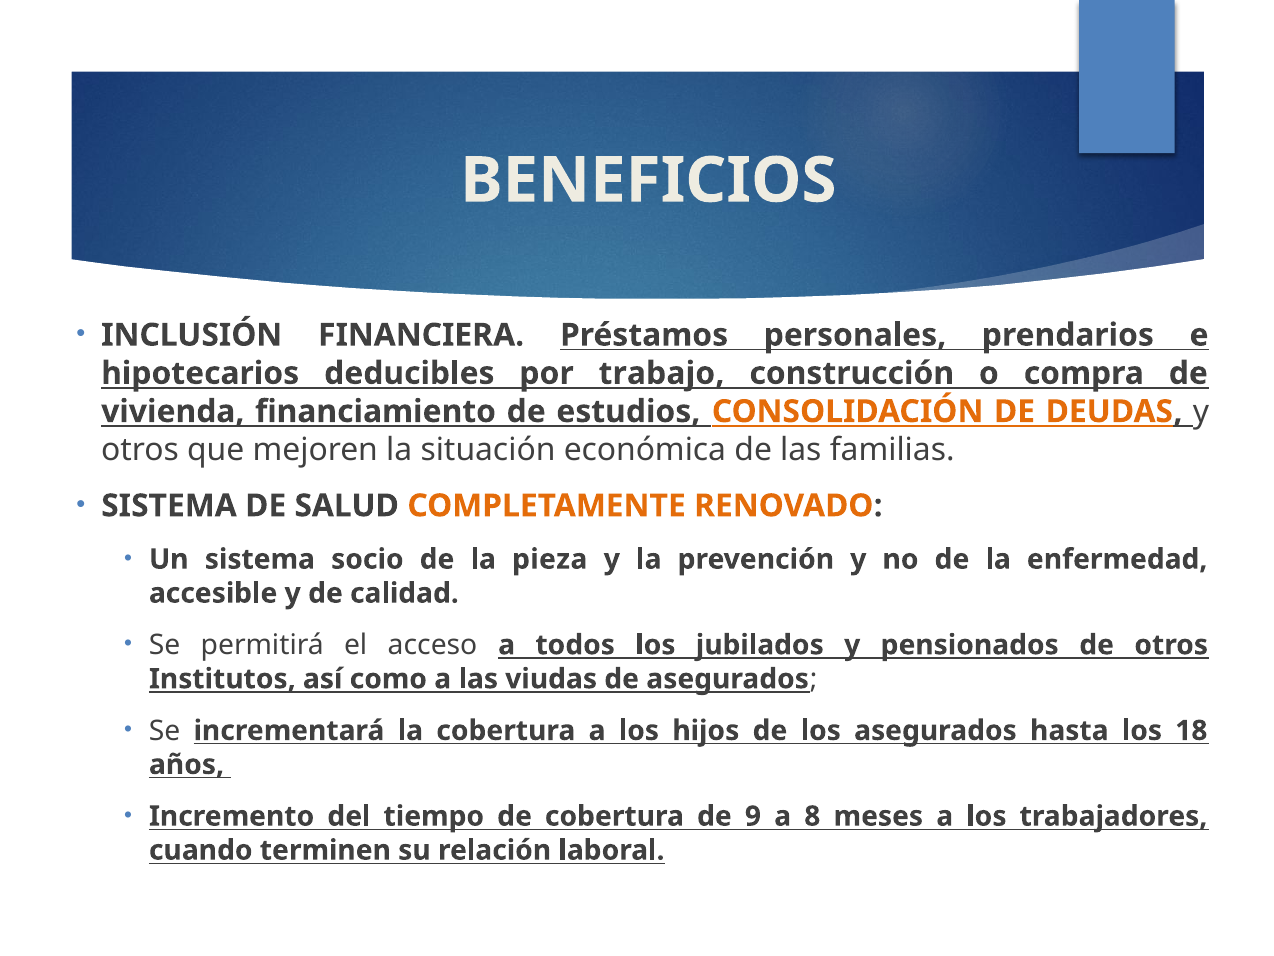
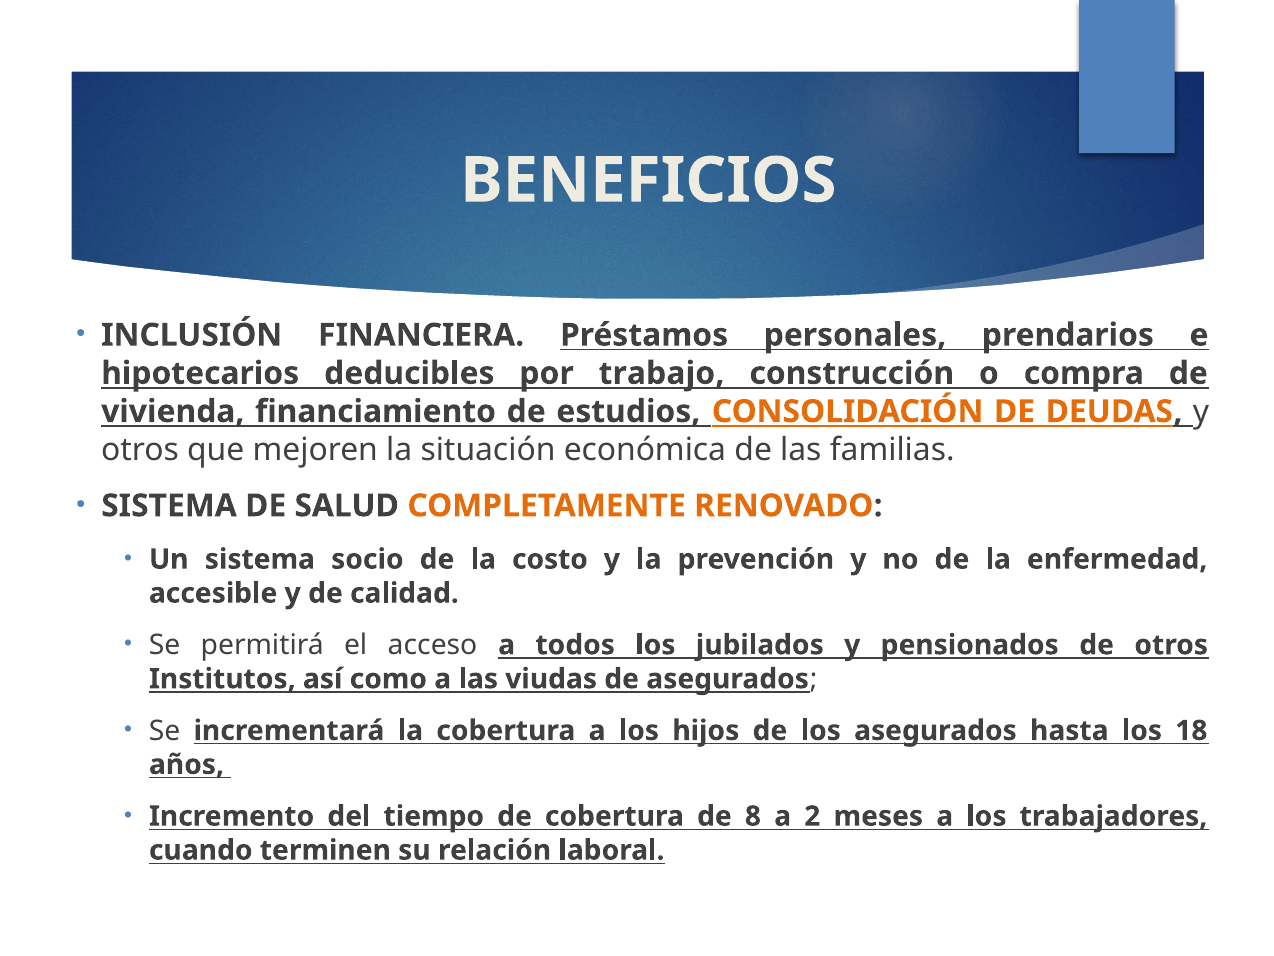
pieza: pieza -> costo
9: 9 -> 8
8: 8 -> 2
